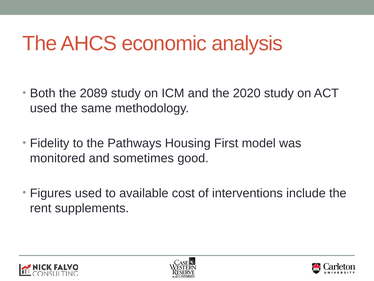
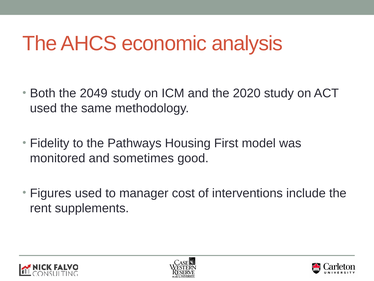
2089: 2089 -> 2049
available: available -> manager
